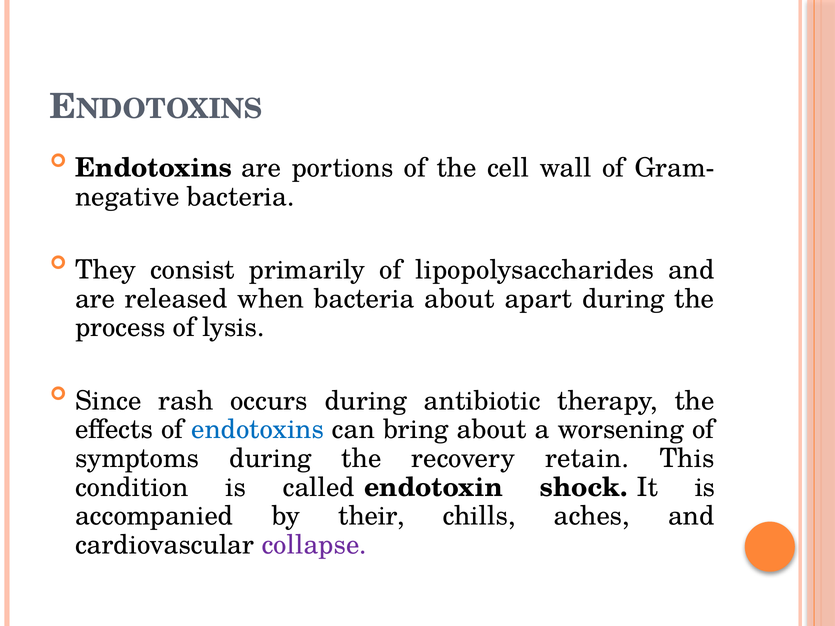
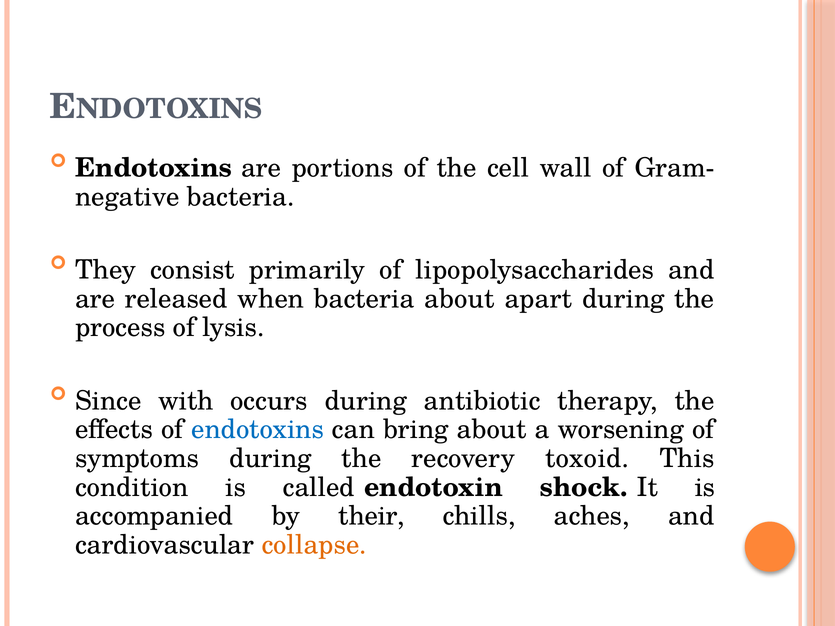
rash: rash -> with
retain: retain -> toxoid
collapse colour: purple -> orange
